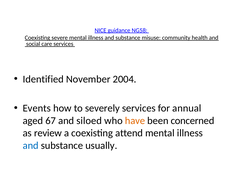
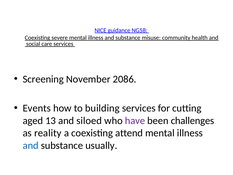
Identified: Identified -> Screening
2004: 2004 -> 2086
severely: severely -> building
annual: annual -> cutting
67: 67 -> 13
have colour: orange -> purple
concerned: concerned -> challenges
review: review -> reality
